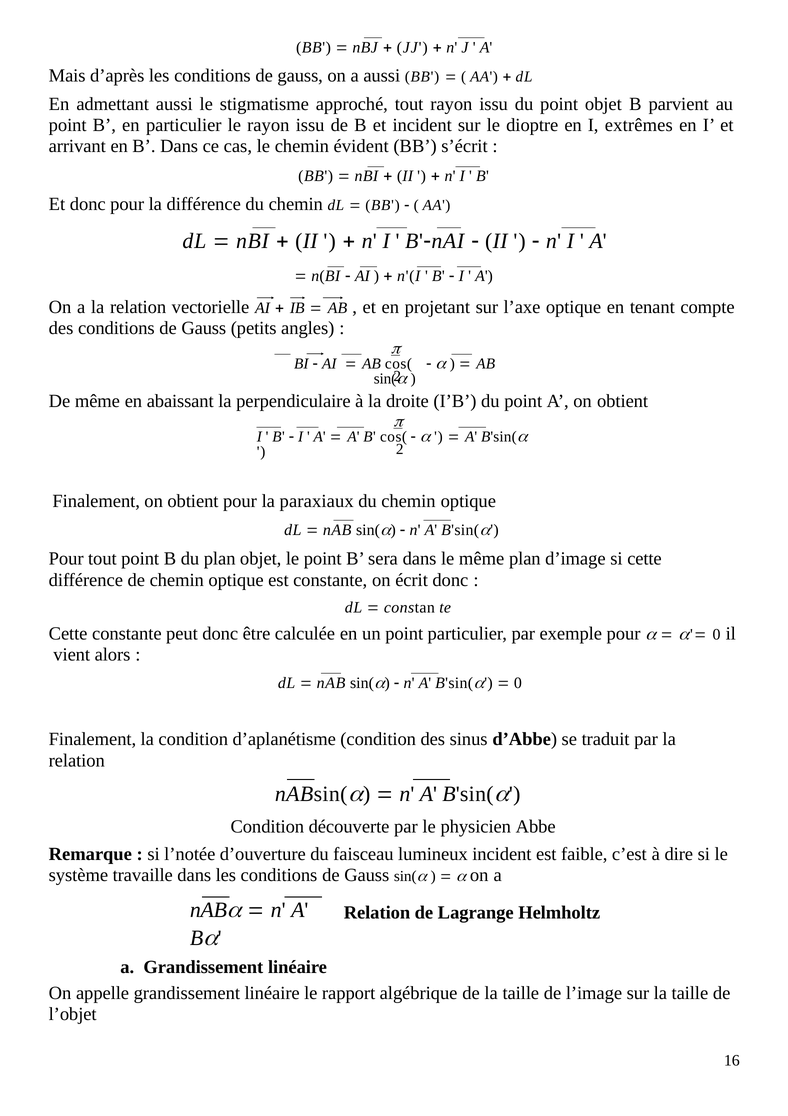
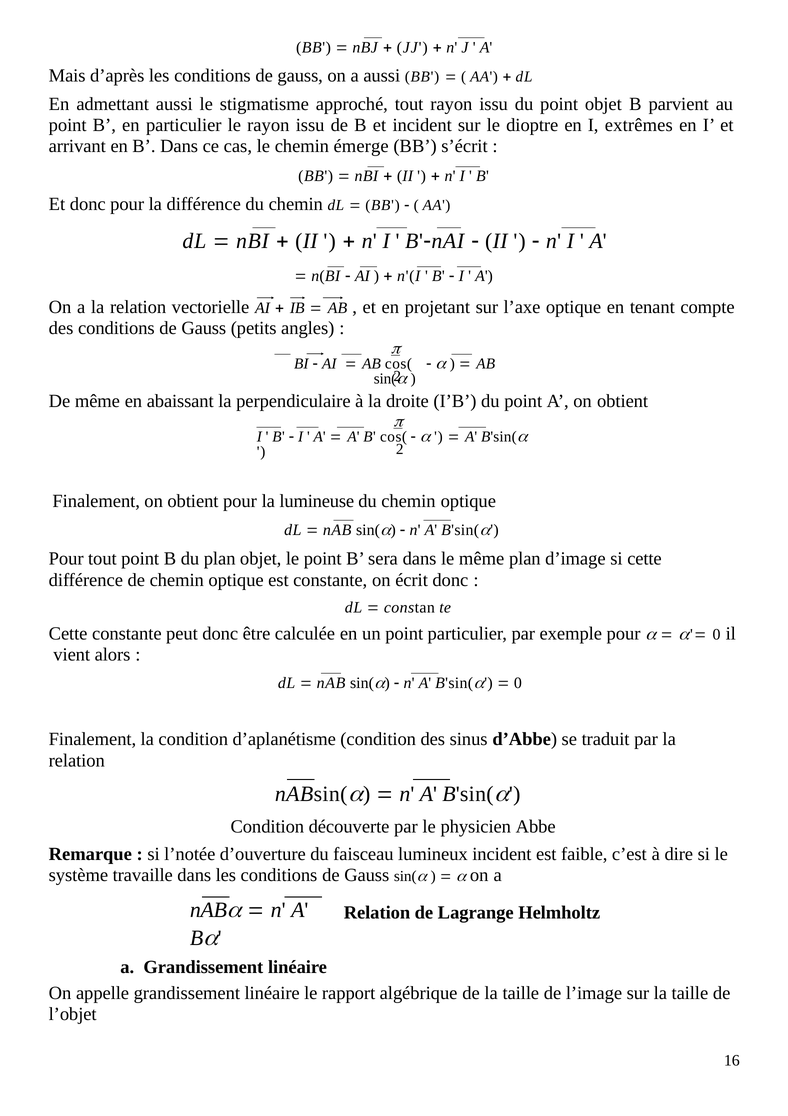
évident: évident -> émerge
paraxiaux: paraxiaux -> lumineuse
